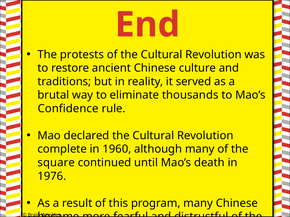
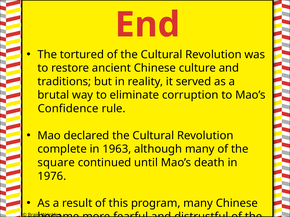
protests: protests -> tortured
thousands: thousands -> corruption
1960: 1960 -> 1963
